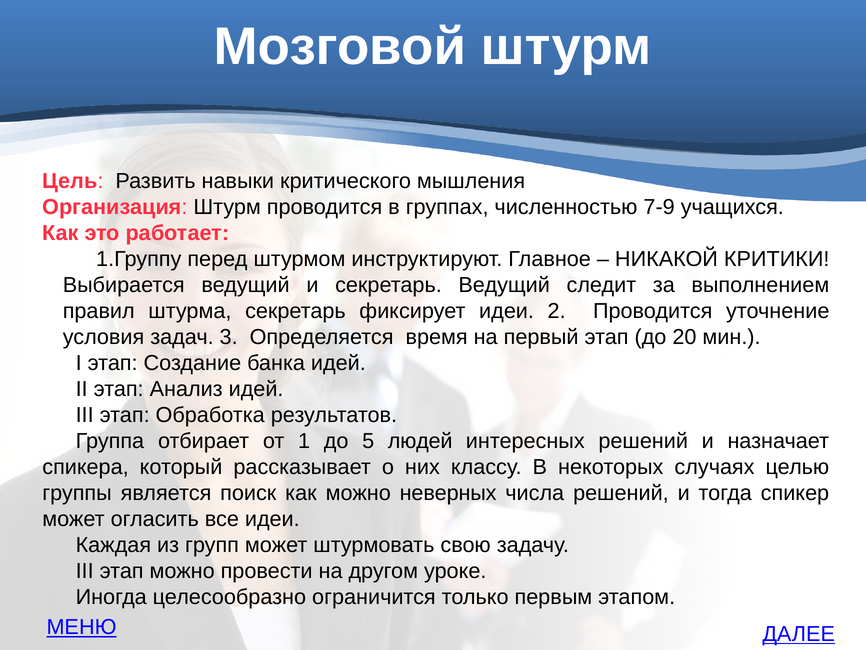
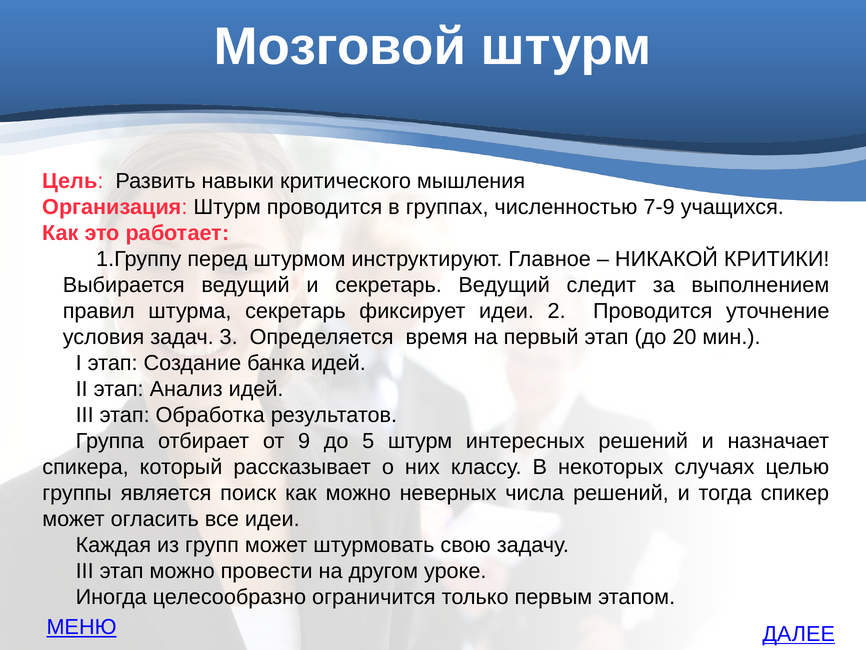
1: 1 -> 9
5 людей: людей -> штурм
